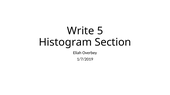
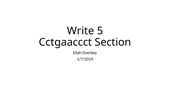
Histogram: Histogram -> Cctgaaccct
